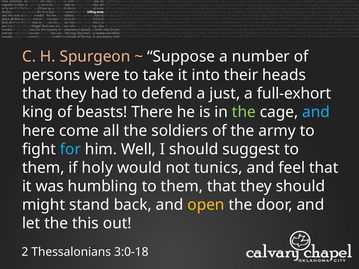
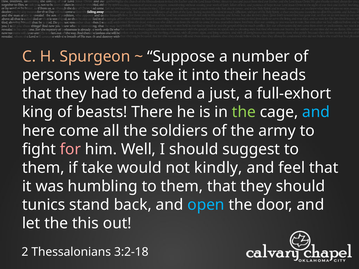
for colour: light blue -> pink
if holy: holy -> take
tunics: tunics -> kindly
might: might -> tunics
open colour: yellow -> light blue
3:0-18: 3:0-18 -> 3:2-18
